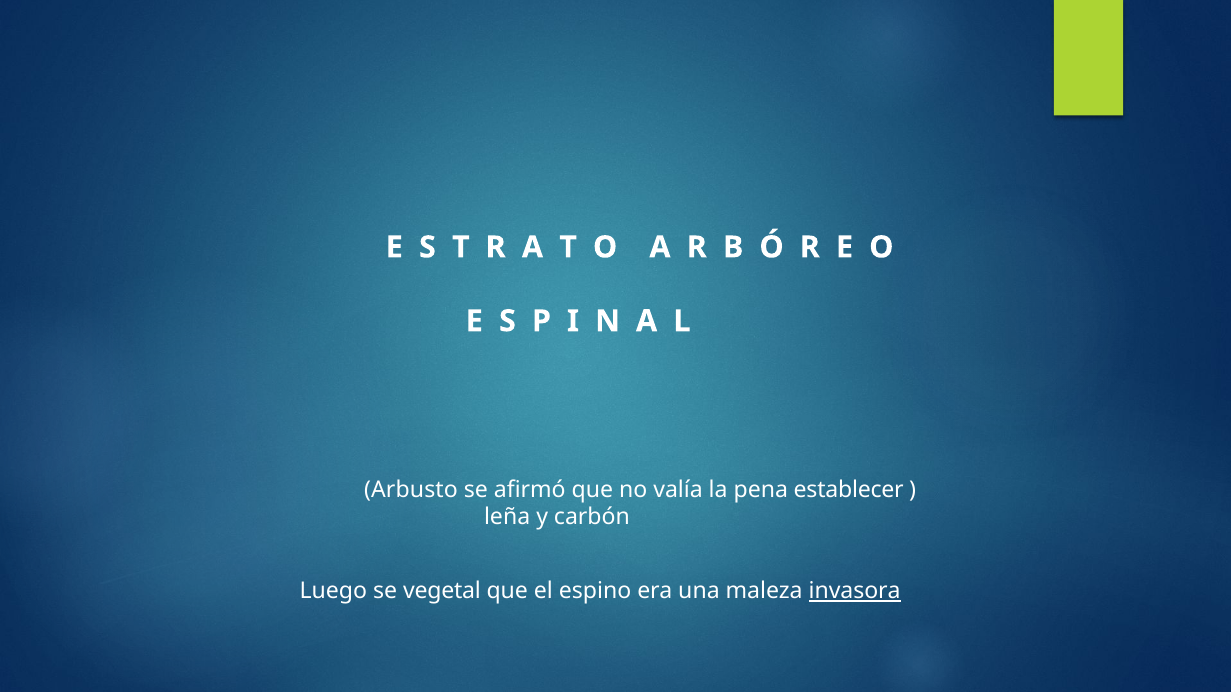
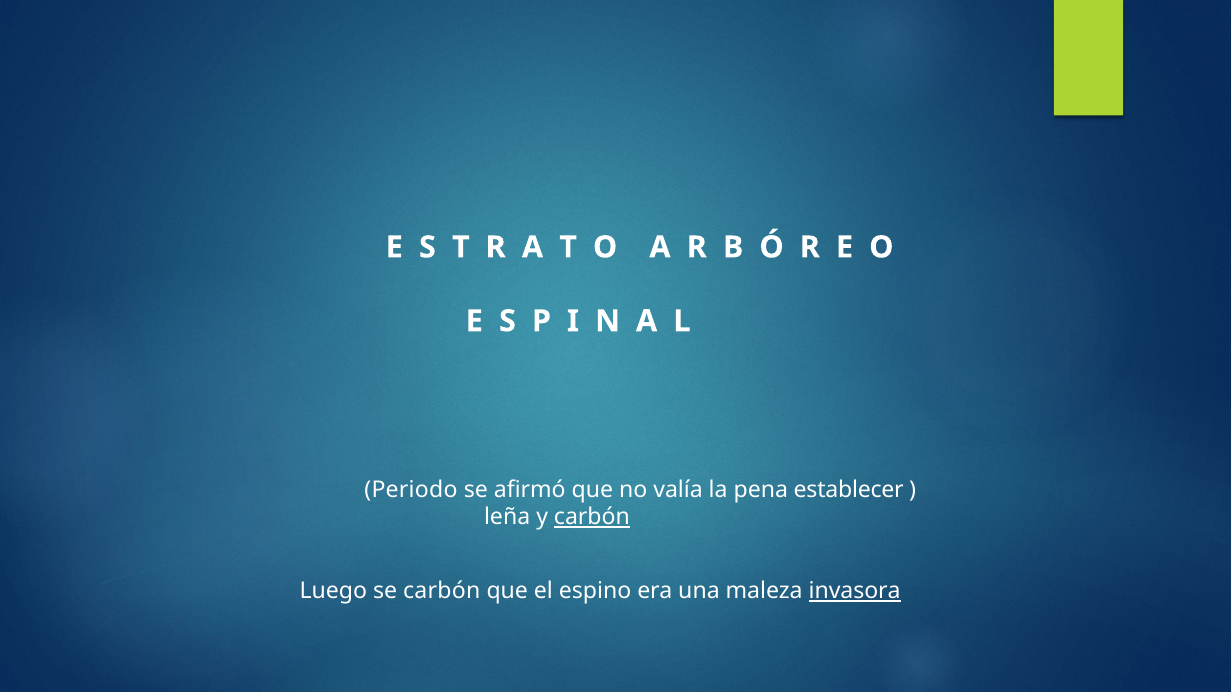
Arbusto: Arbusto -> Periodo
carbón at (592, 517) underline: none -> present
se vegetal: vegetal -> carbón
